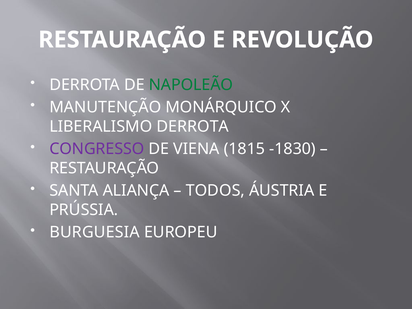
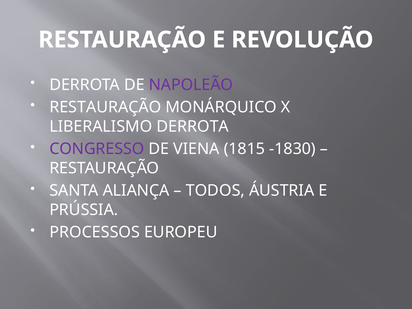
NAPOLEÃO colour: green -> purple
MANUTENÇÃO at (105, 107): MANUTENÇÃO -> RESTAURAÇÃO
BURGUESIA: BURGUESIA -> PROCESSOS
